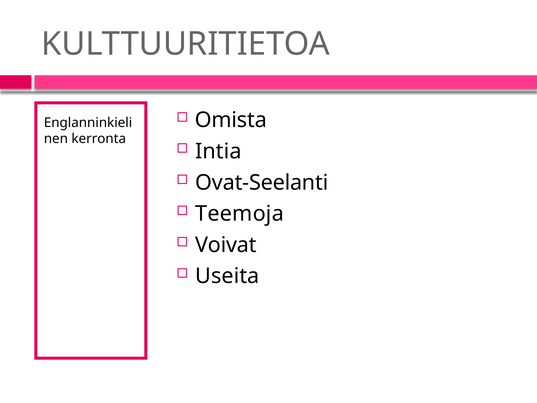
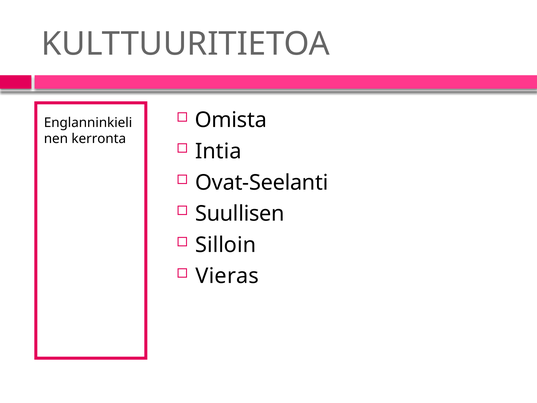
Teemoja: Teemoja -> Suullisen
Voivat: Voivat -> Silloin
Useita: Useita -> Vieras
